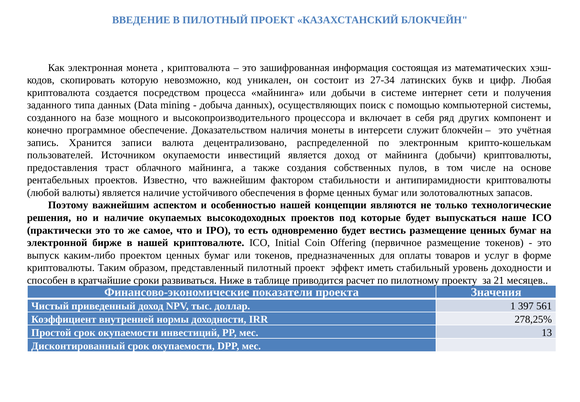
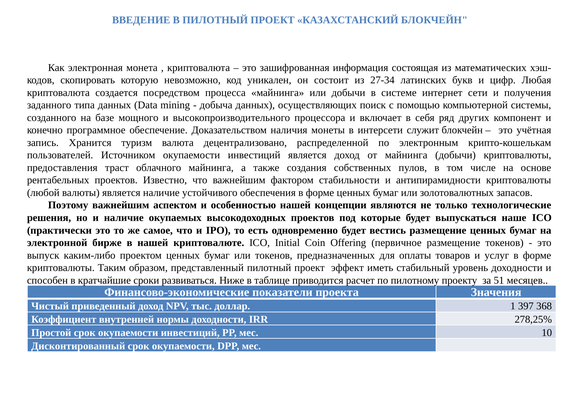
записи: записи -> туризм
21: 21 -> 51
561: 561 -> 368
13: 13 -> 10
